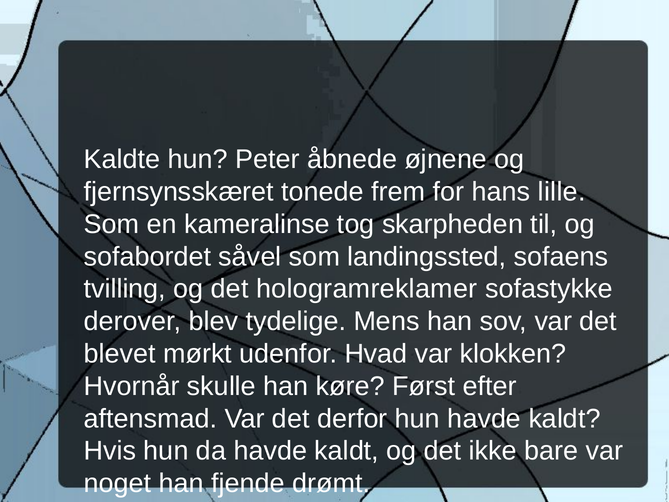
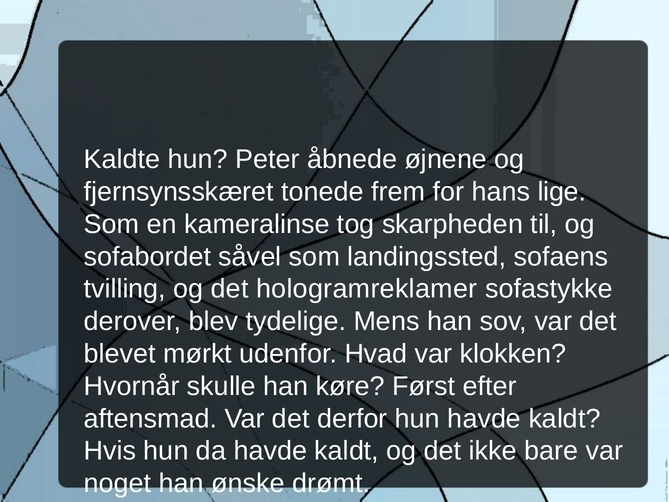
lille: lille -> lige
fjende: fjende -> ønske
